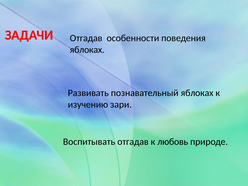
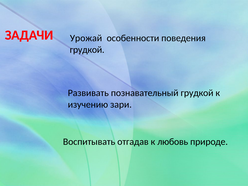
ЗАДАЧИ Отгадав: Отгадав -> Урожай
яблоках at (87, 50): яблоках -> грудкой
познавательный яблоках: яблоках -> грудкой
